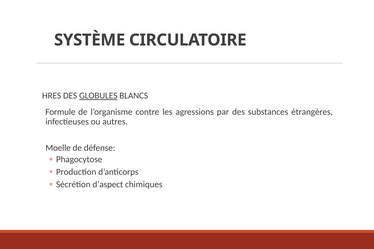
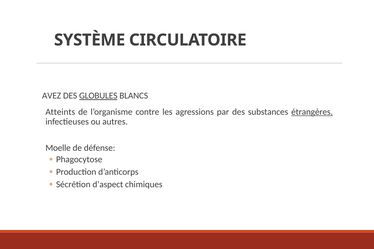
HRES: HRES -> AVEZ
Formule: Formule -> Atteints
étrangères underline: none -> present
